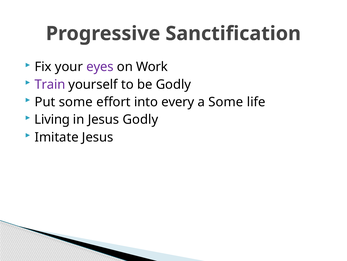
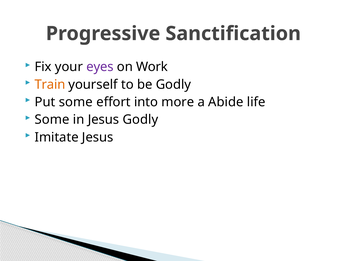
Train colour: purple -> orange
every: every -> more
a Some: Some -> Abide
Living at (52, 119): Living -> Some
